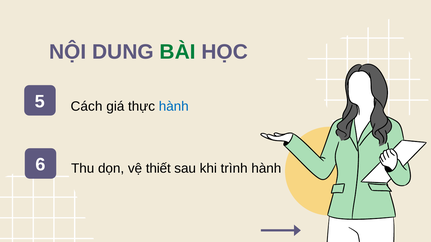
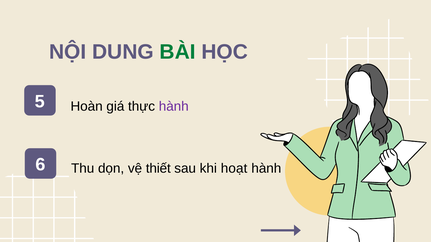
Cách: Cách -> Hoàn
hành at (174, 107) colour: blue -> purple
trình: trình -> hoạt
